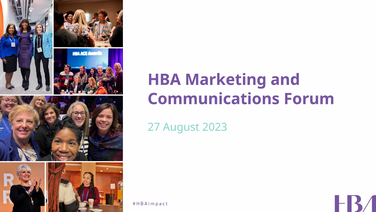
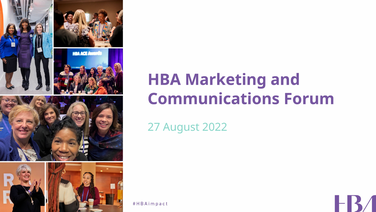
2023: 2023 -> 2022
